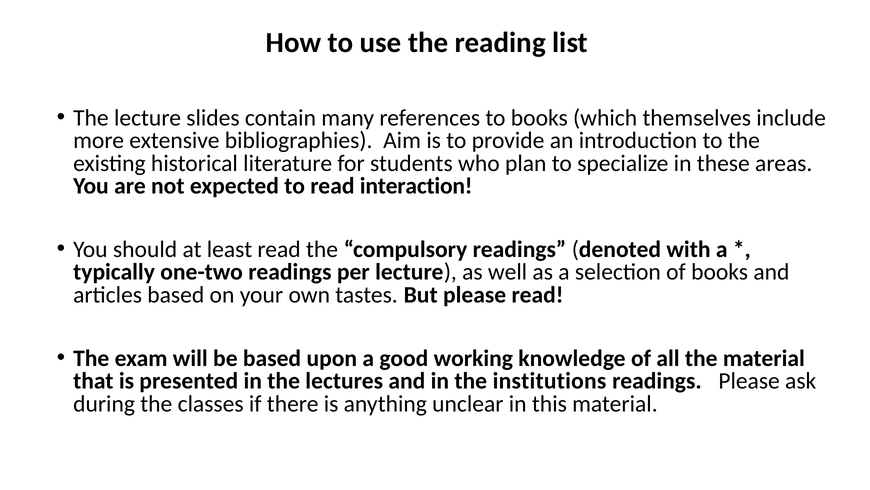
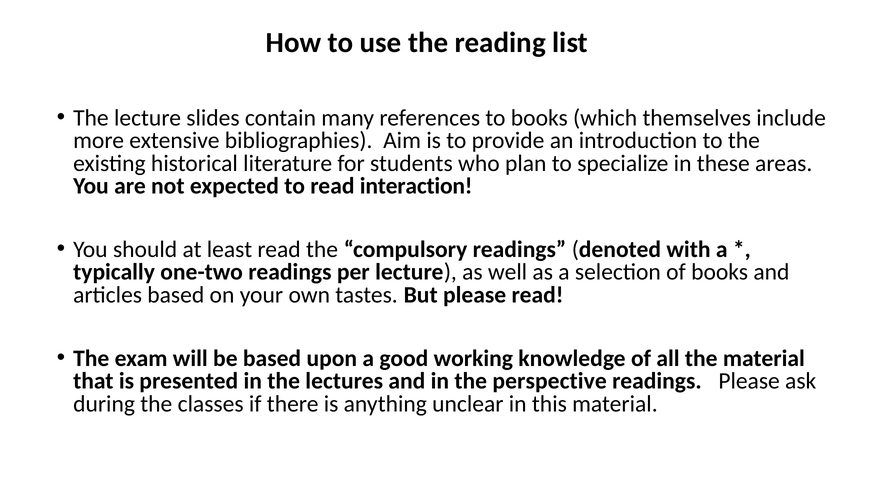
institutions: institutions -> perspective
